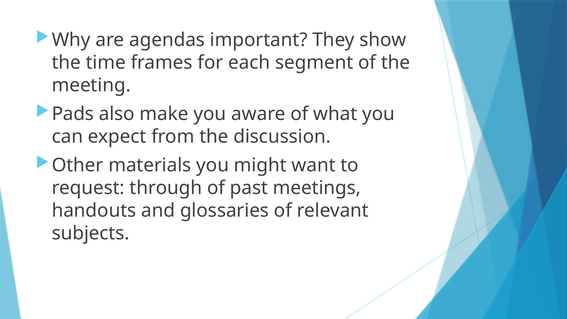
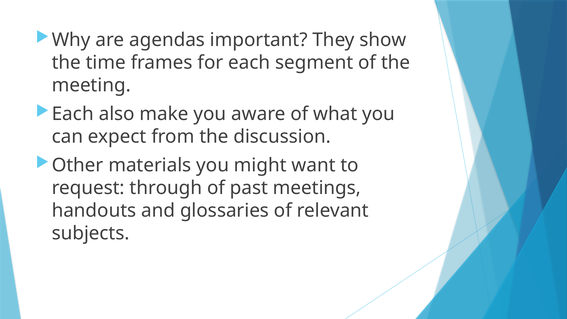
Pads at (73, 114): Pads -> Each
